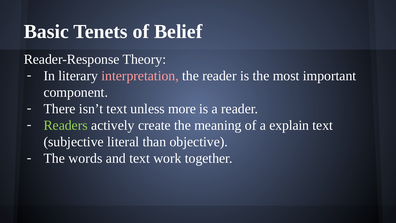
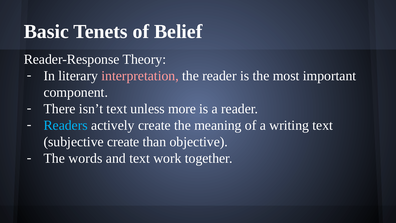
Readers colour: light green -> light blue
explain: explain -> writing
subjective literal: literal -> create
